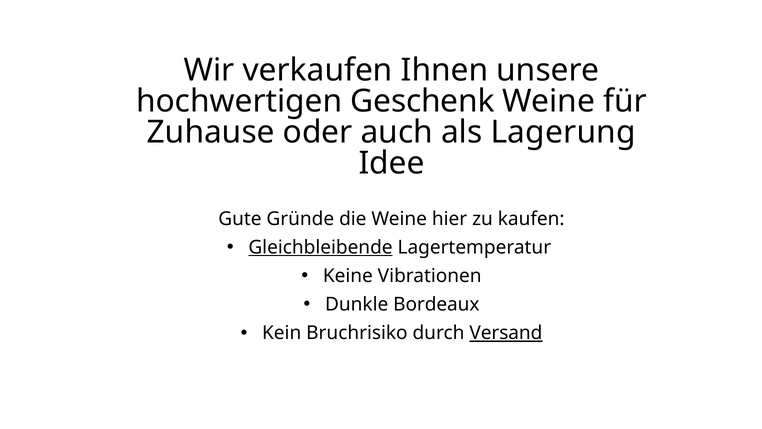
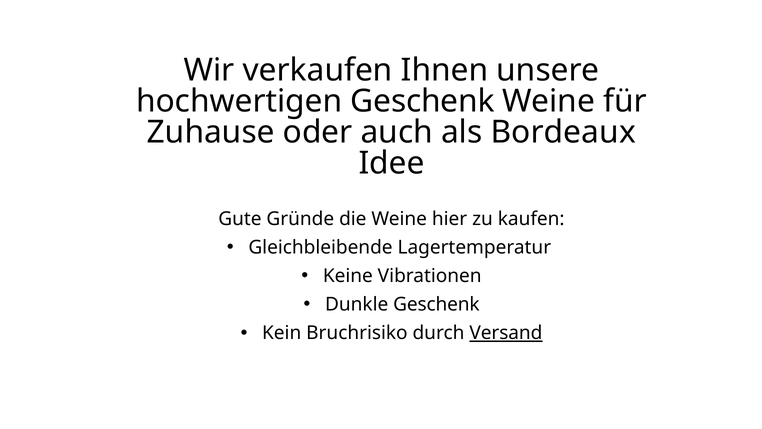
Lagerung: Lagerung -> Bordeaux
Gleichbleibende underline: present -> none
Dunkle Bordeaux: Bordeaux -> Geschenk
